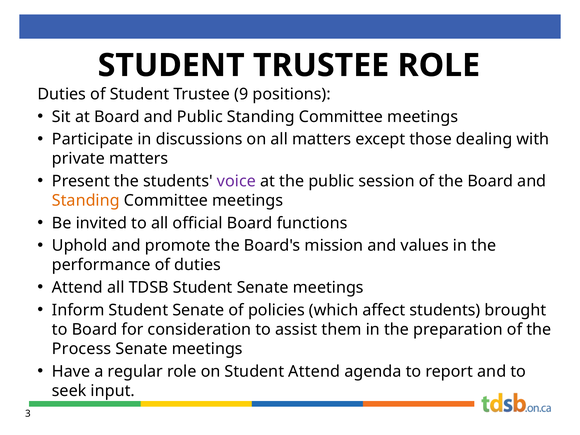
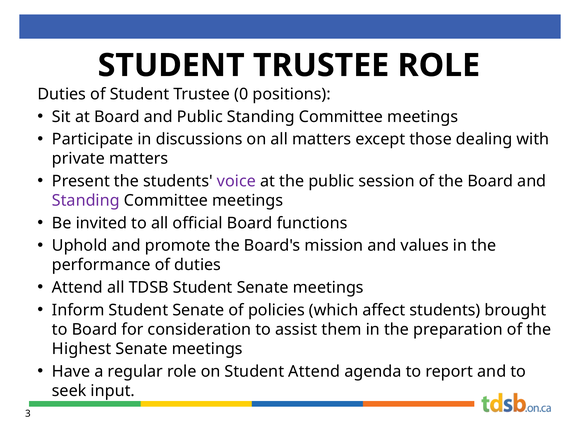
9: 9 -> 0
Standing at (86, 201) colour: orange -> purple
Process: Process -> Highest
